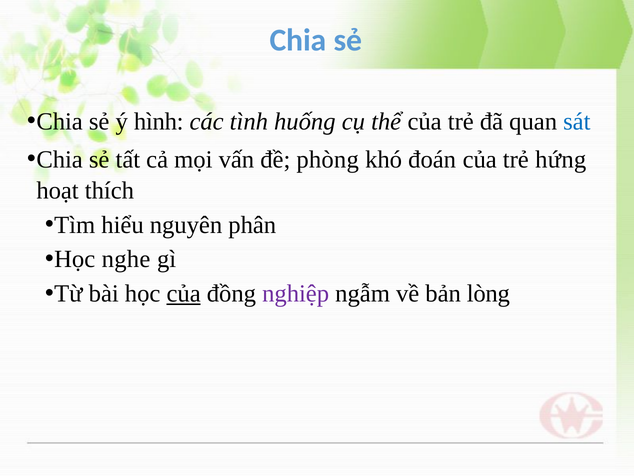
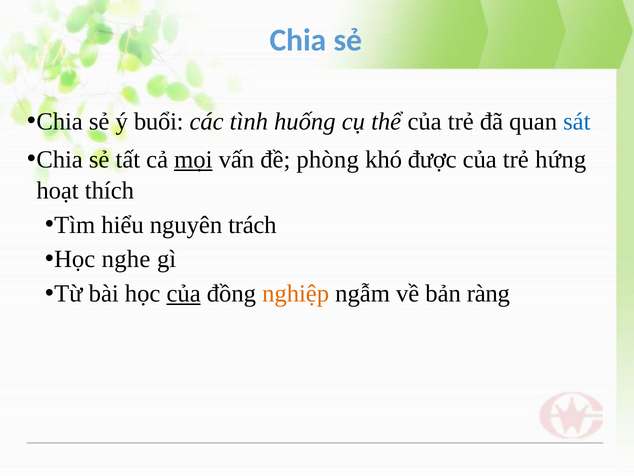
hình: hình -> buổi
mọi underline: none -> present
đoán: đoán -> được
phân: phân -> trách
nghiệp colour: purple -> orange
lòng: lòng -> ràng
